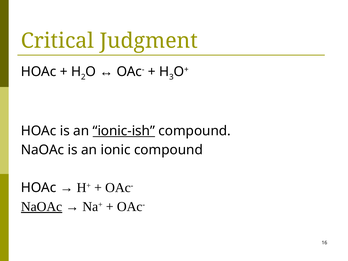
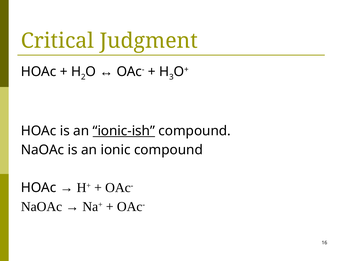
NaOAc at (42, 207) underline: present -> none
